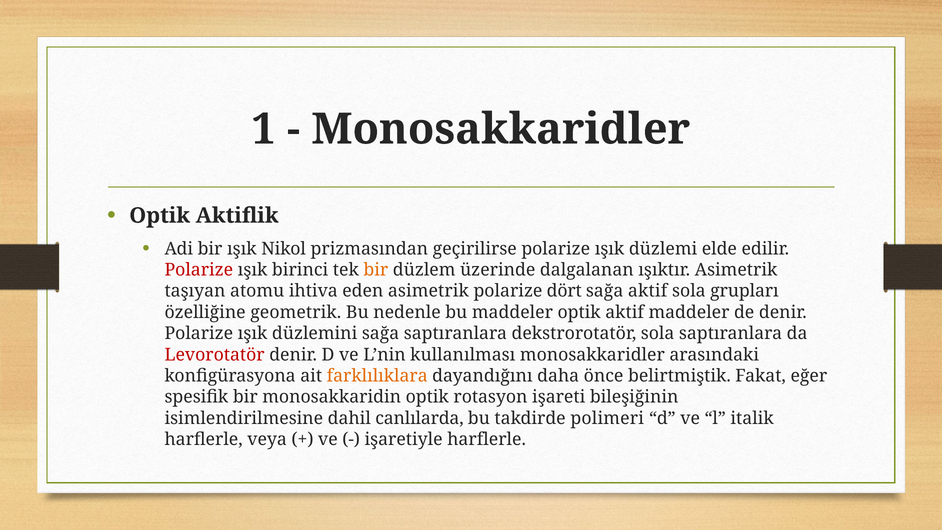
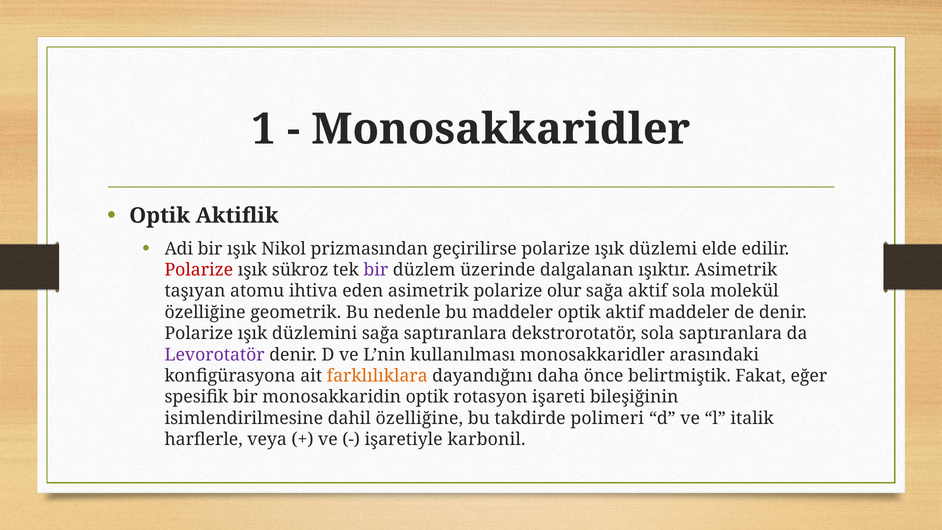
birinci: birinci -> sükroz
bir at (376, 270) colour: orange -> purple
dört: dört -> olur
grupları: grupları -> molekül
Levorotatör colour: red -> purple
dahil canlılarda: canlılarda -> özelliğine
işaretiyle harflerle: harflerle -> karbonil
